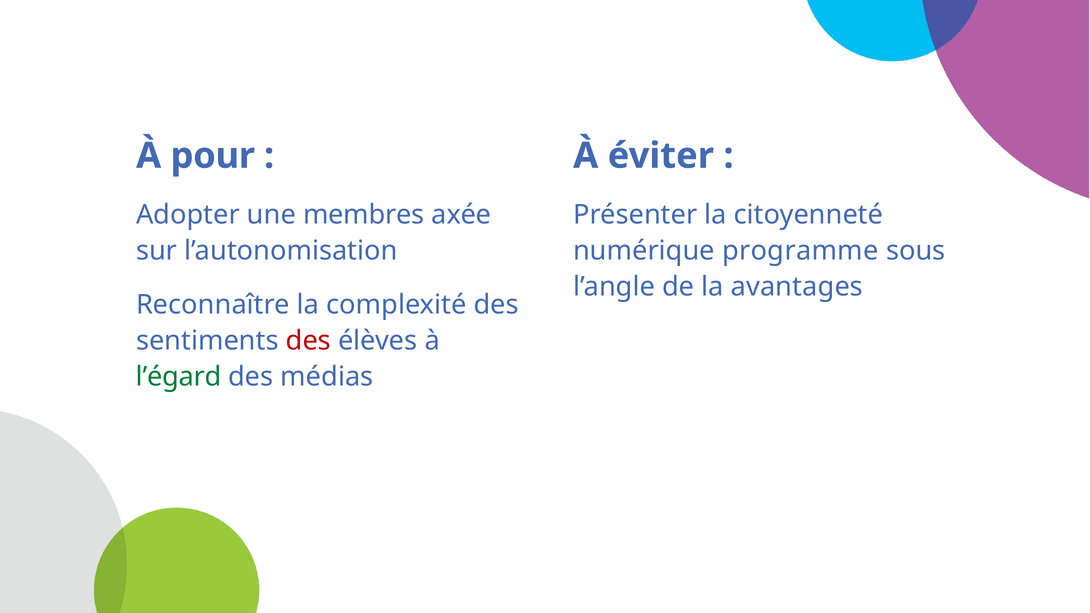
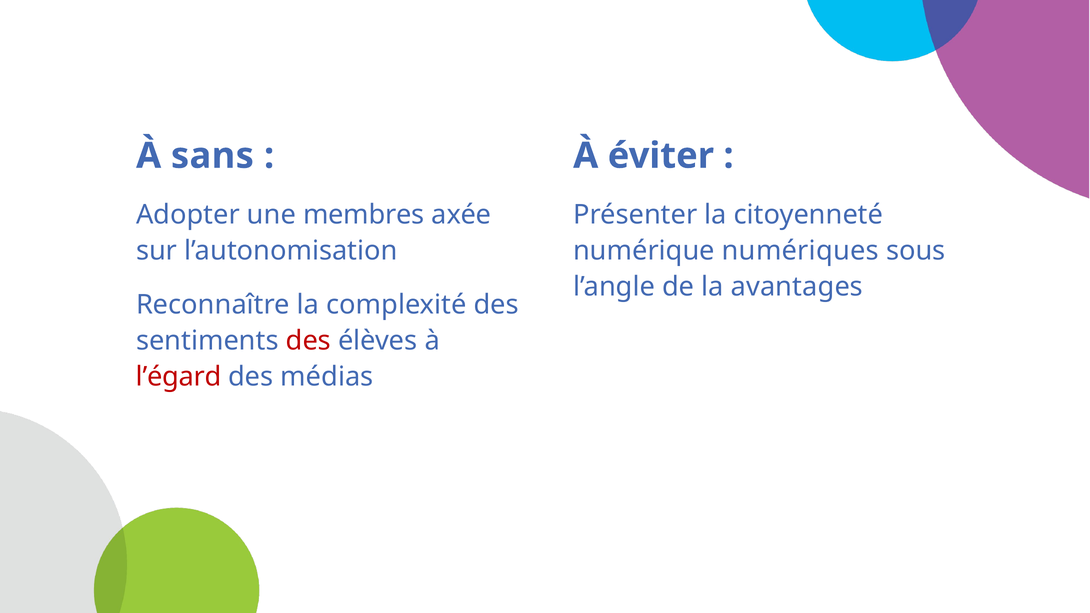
pour: pour -> sans
programme: programme -> numériques
l’égard colour: green -> red
